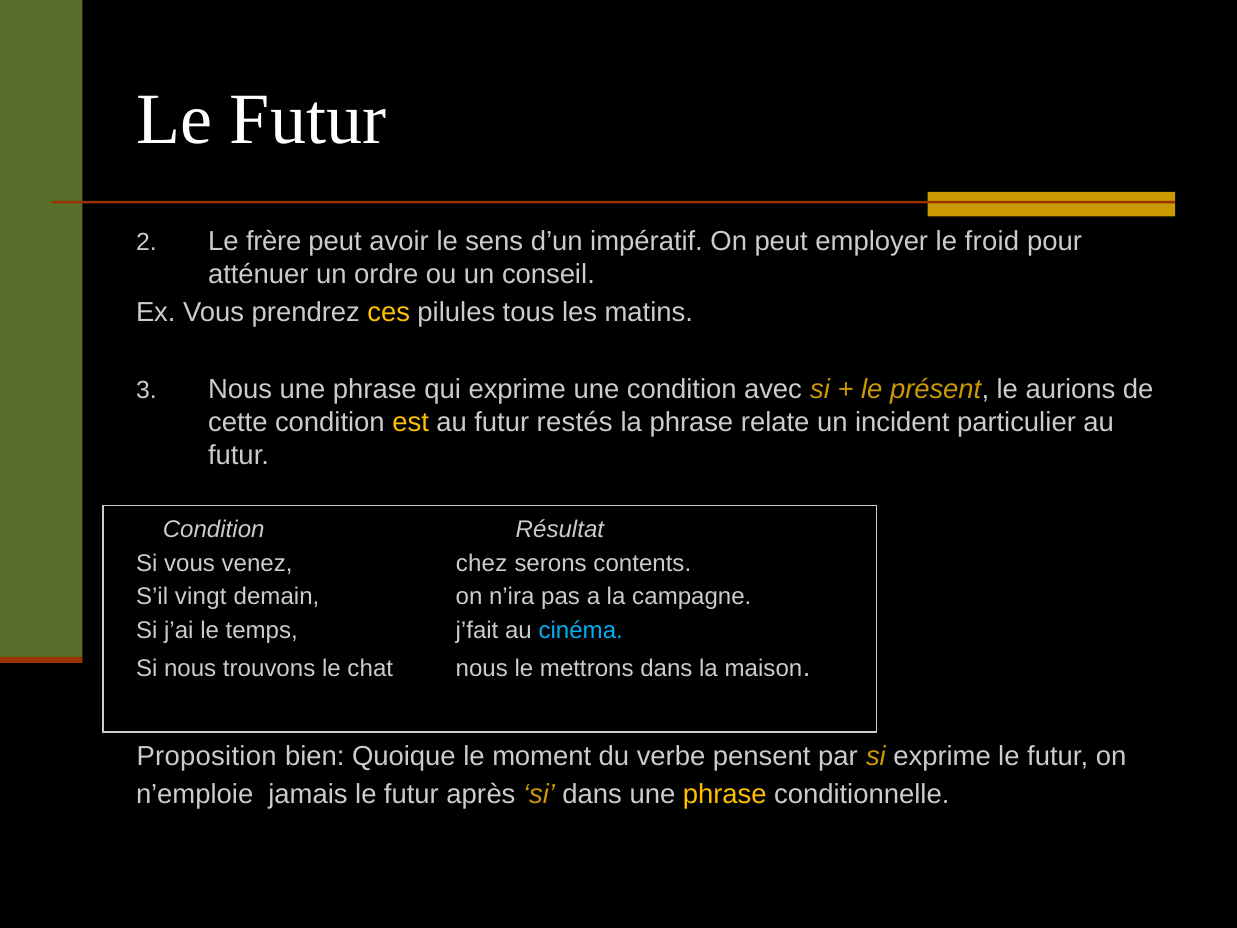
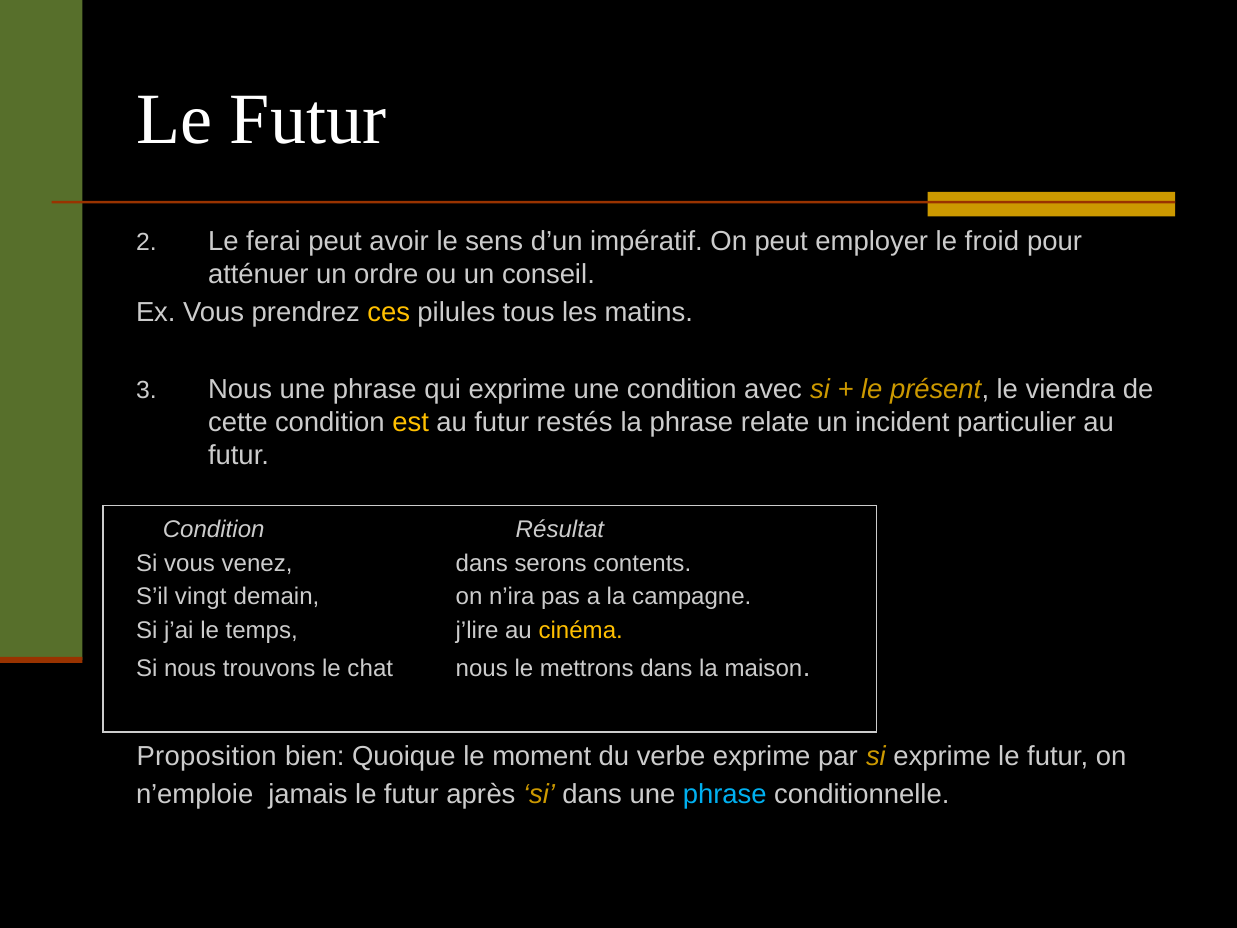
frère: frère -> ferai
aurions: aurions -> viendra
venez chez: chez -> dans
j’fait: j’fait -> j’lire
cinéma colour: light blue -> yellow
verbe pensent: pensent -> exprime
phrase at (725, 795) colour: yellow -> light blue
